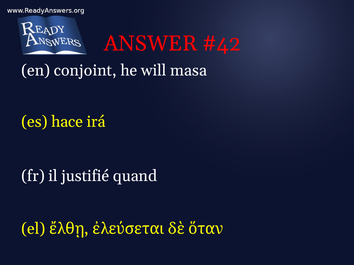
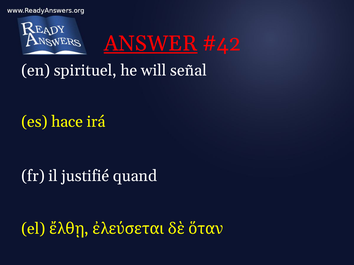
ANSWER underline: none -> present
conjoint: conjoint -> spirituel
masa: masa -> señal
